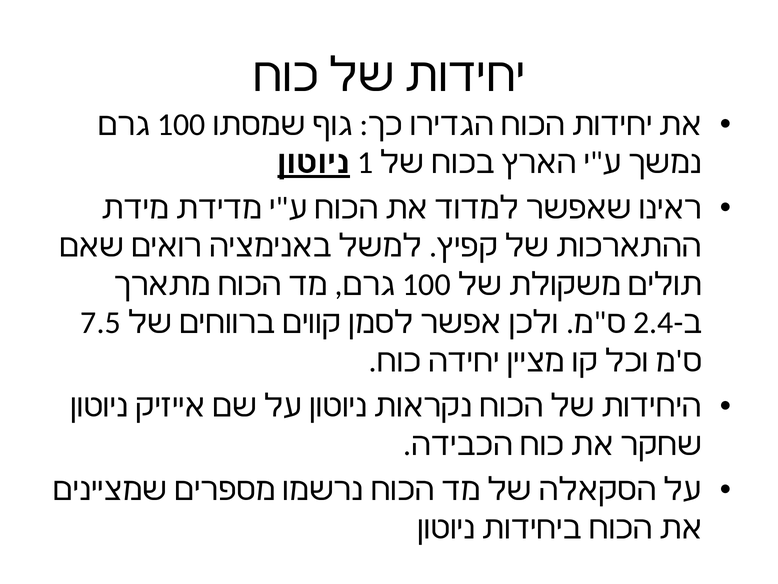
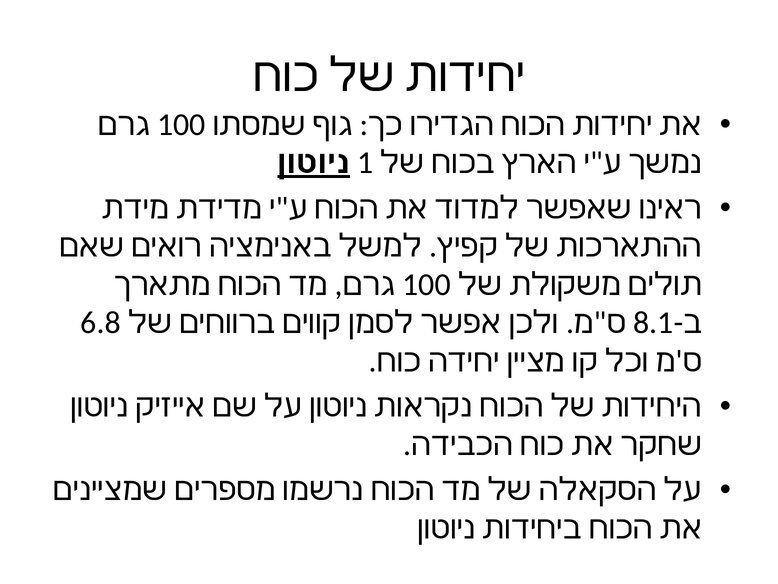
7.5: 7.5 -> 6.8
2.4: 2.4 -> 8.1
